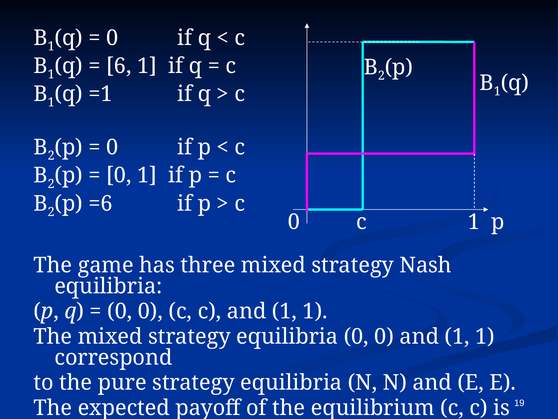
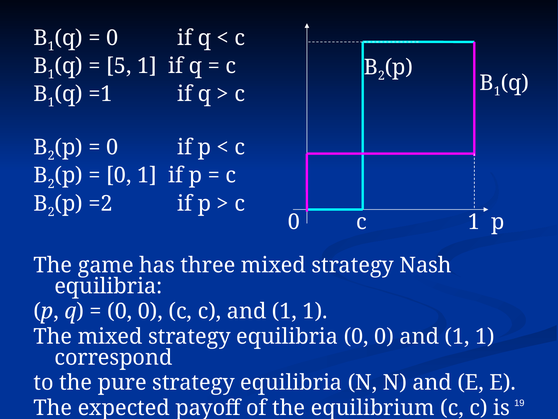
6: 6 -> 5
=6: =6 -> =2
